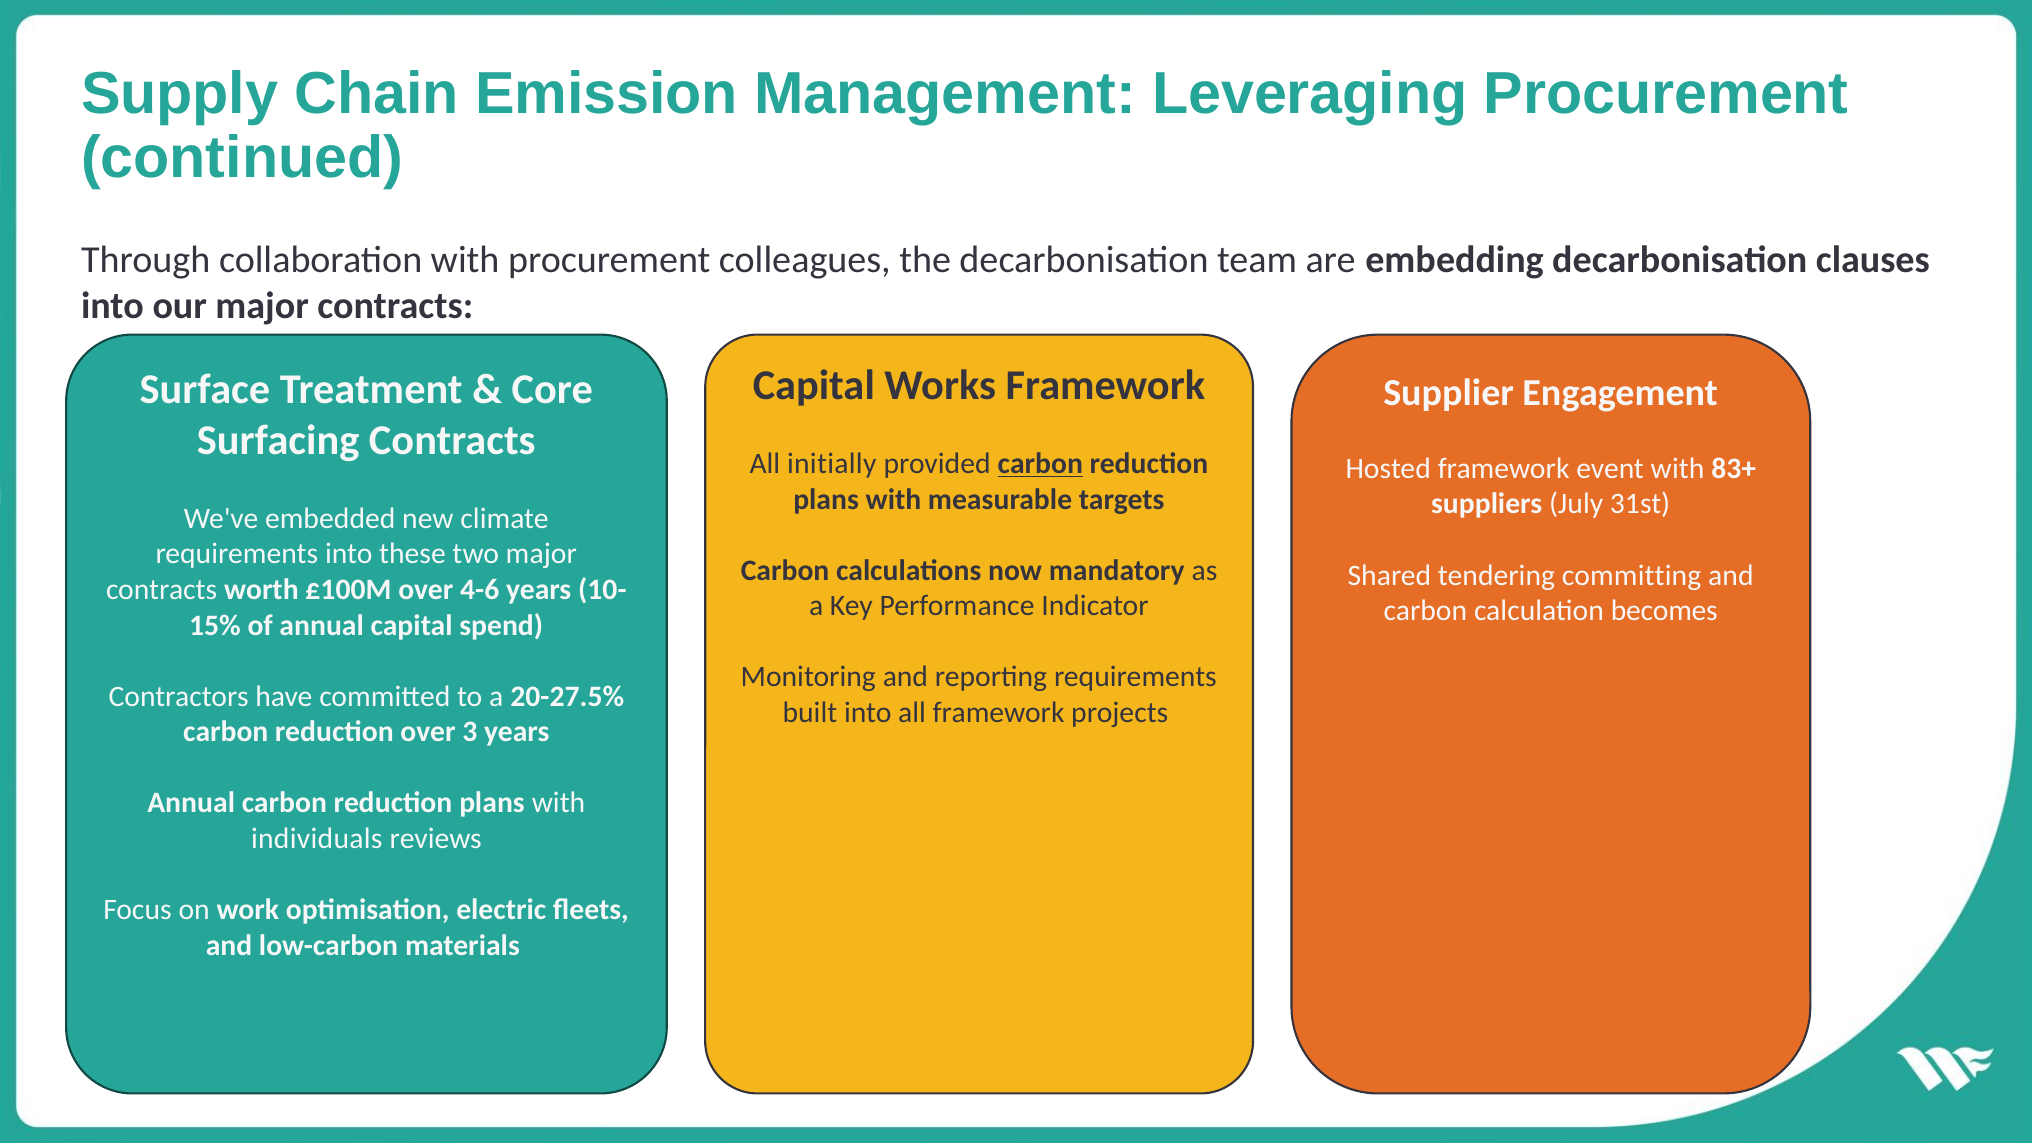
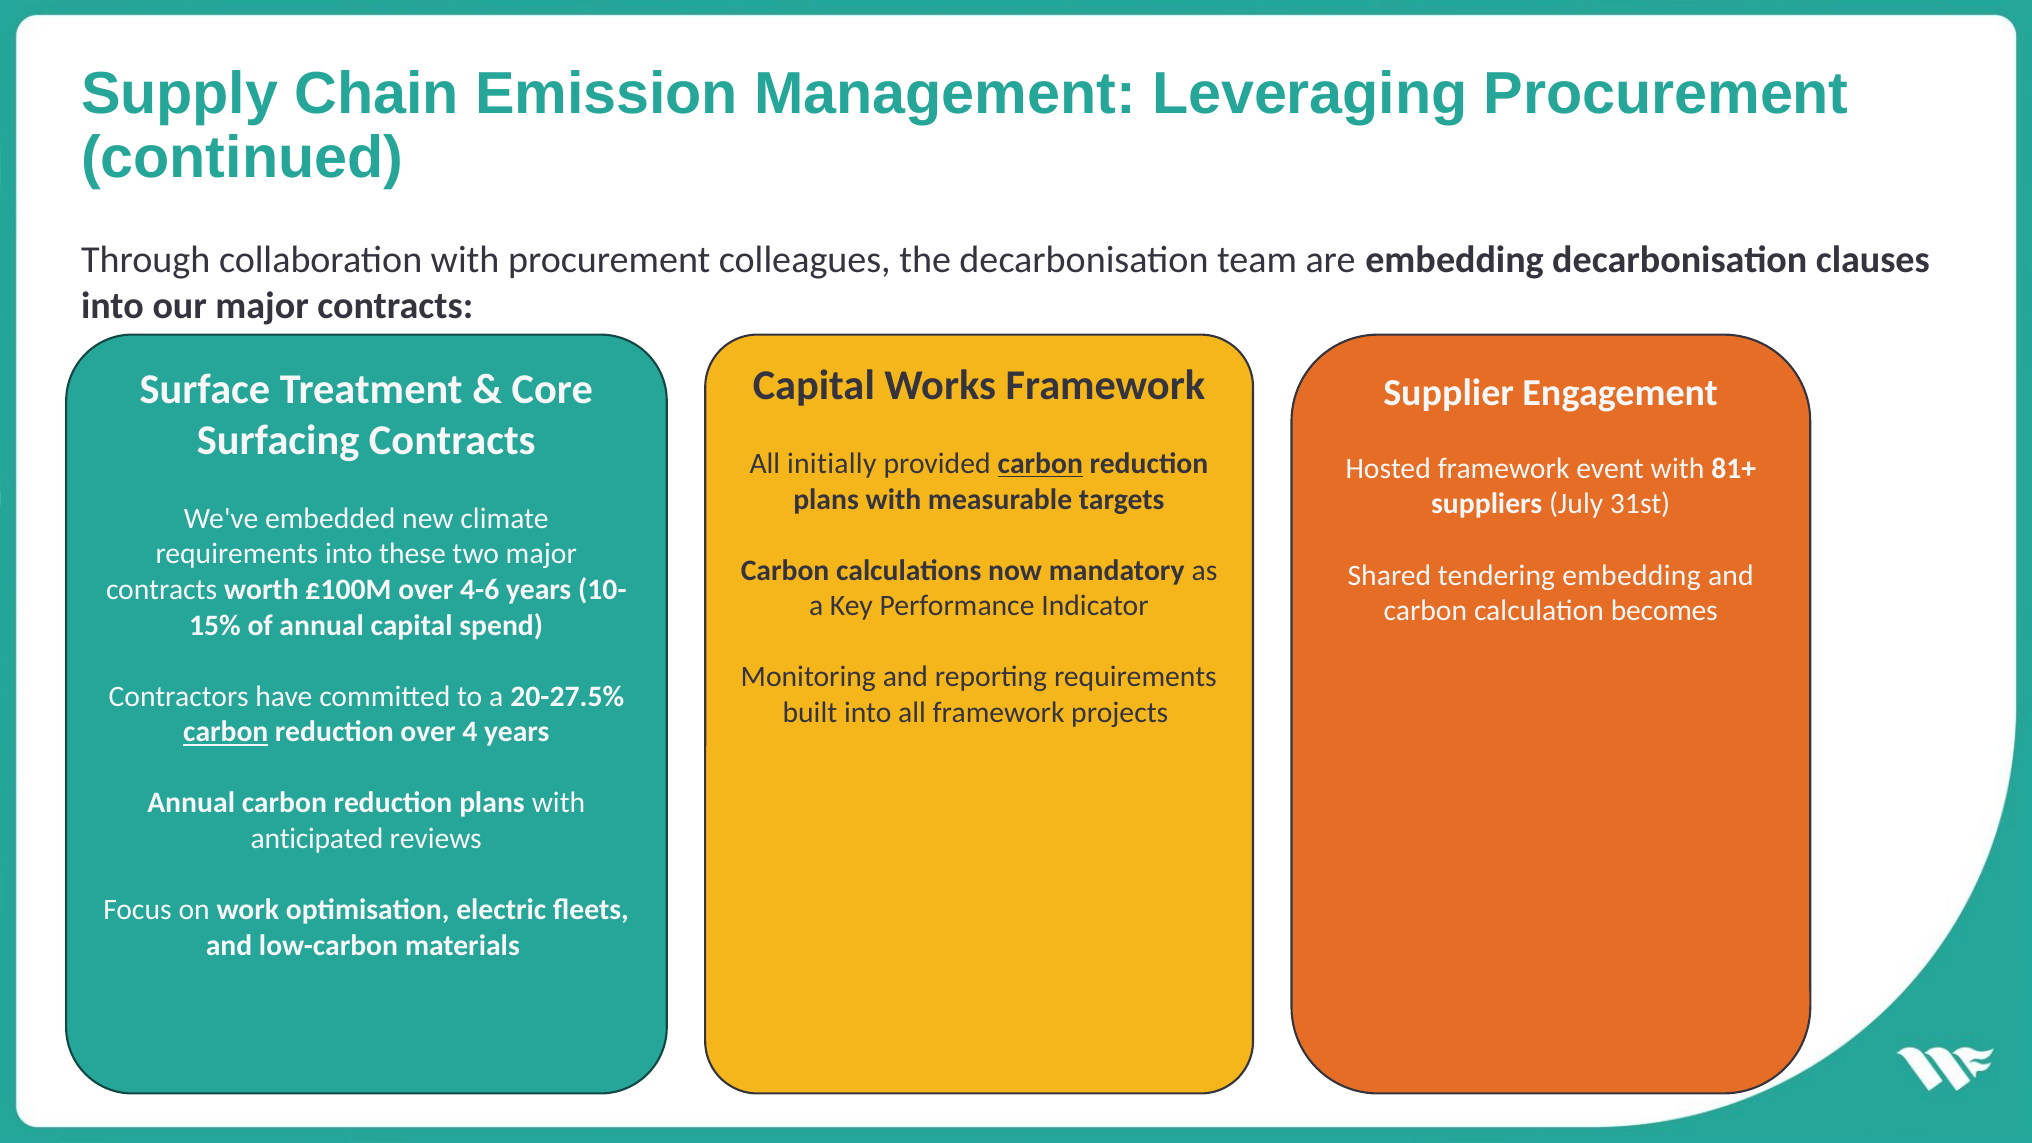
83+: 83+ -> 81+
tendering committing: committing -> embedding
carbon at (226, 732) underline: none -> present
3: 3 -> 4
individuals: individuals -> anticipated
